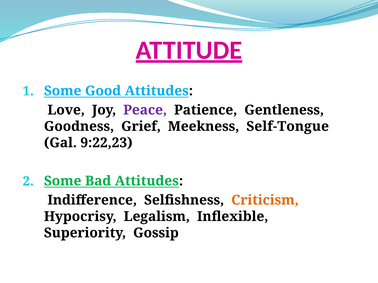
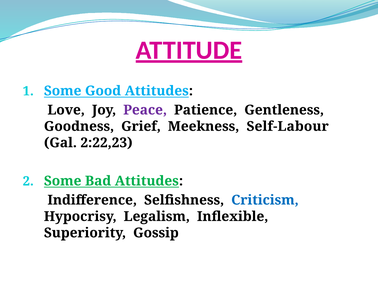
Self-Tongue: Self-Tongue -> Self-Labour
9:22,23: 9:22,23 -> 2:22,23
Criticism colour: orange -> blue
